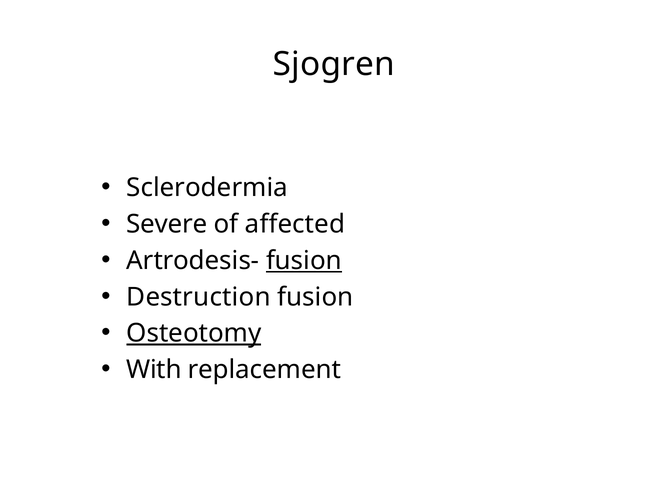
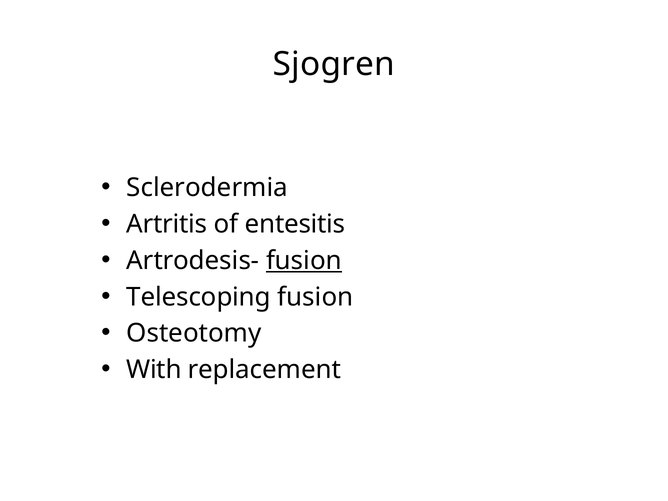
Severe: Severe -> Artritis
affected: affected -> entesitis
Destruction: Destruction -> Telescoping
Osteotomy underline: present -> none
